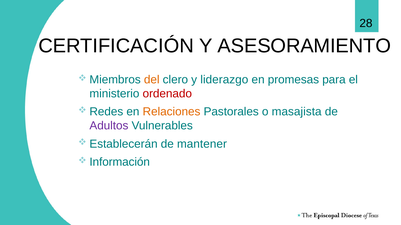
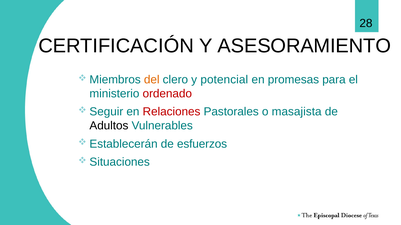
liderazgo: liderazgo -> potencial
Redes: Redes -> Seguir
Relaciones colour: orange -> red
Adultos colour: purple -> black
mantener: mantener -> esfuerzos
Información: Información -> Situaciones
